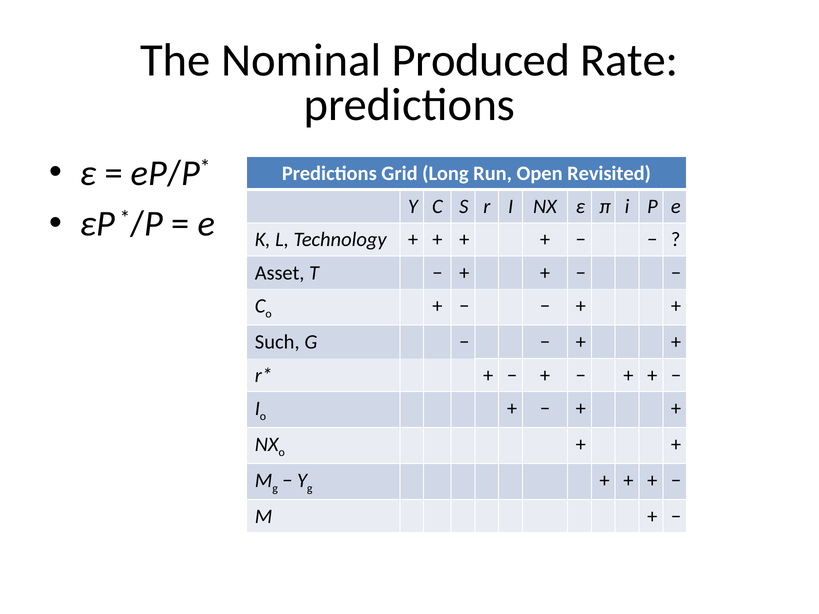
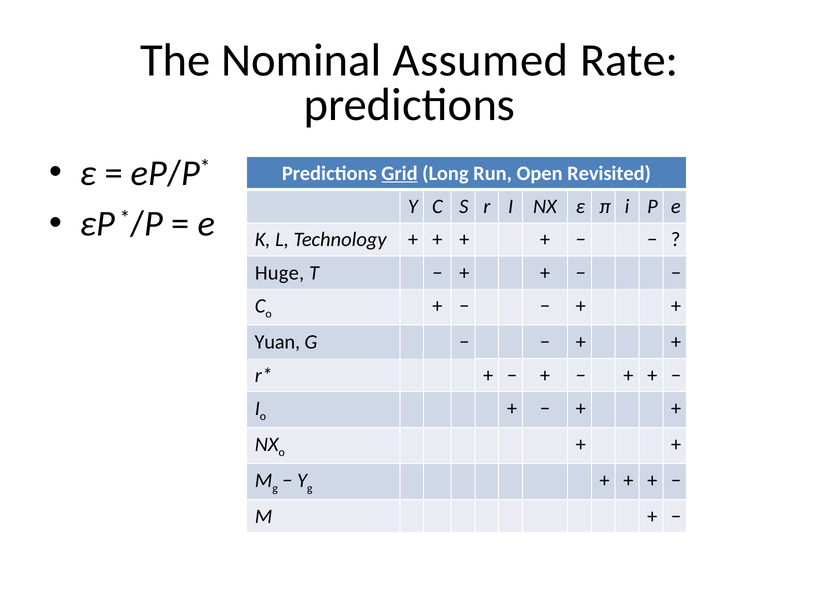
Produced: Produced -> Assumed
Grid underline: none -> present
Asset: Asset -> Huge
Such: Such -> Yuan
